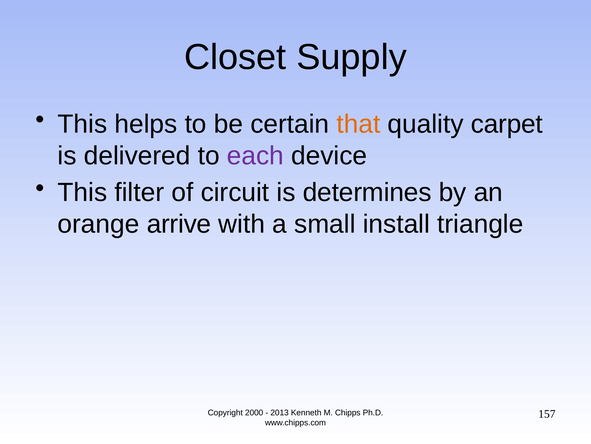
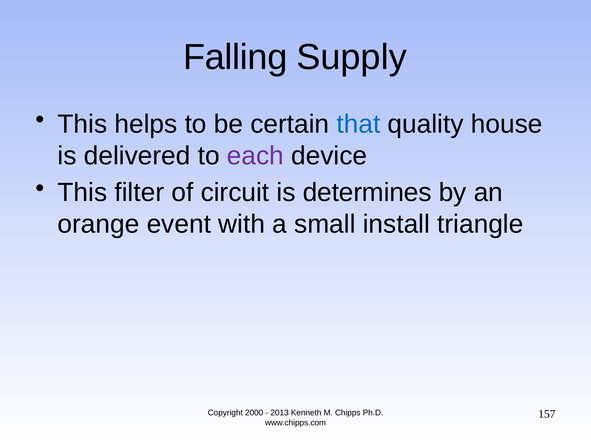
Closet: Closet -> Falling
that colour: orange -> blue
carpet: carpet -> house
arrive: arrive -> event
